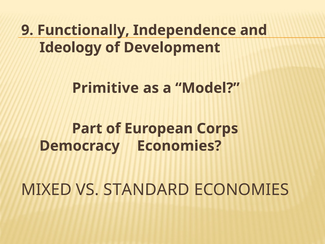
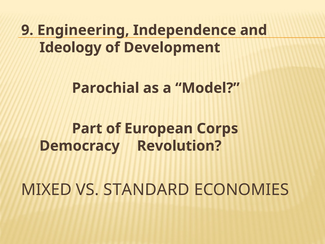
Functionally: Functionally -> Engineering
Primitive: Primitive -> Parochial
Democracy Economies: Economies -> Revolution
